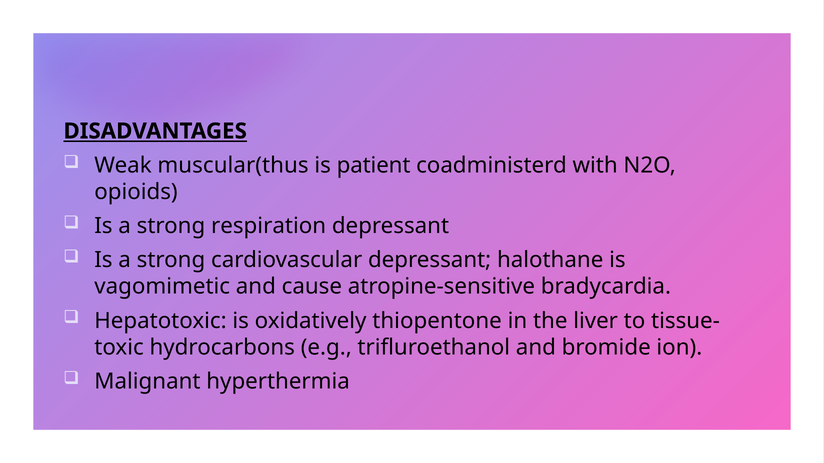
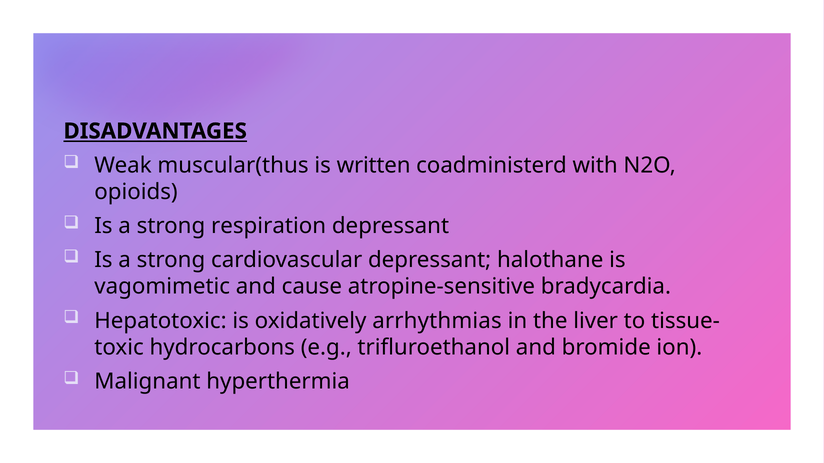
patient: patient -> written
thiopentone: thiopentone -> arrhythmias
